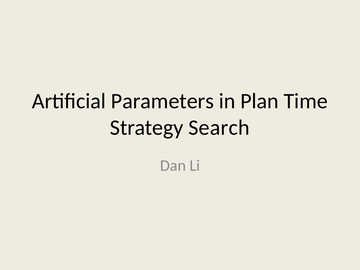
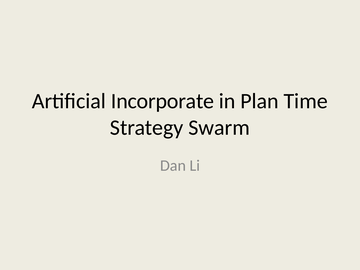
Parameters: Parameters -> Incorporate
Search: Search -> Swarm
